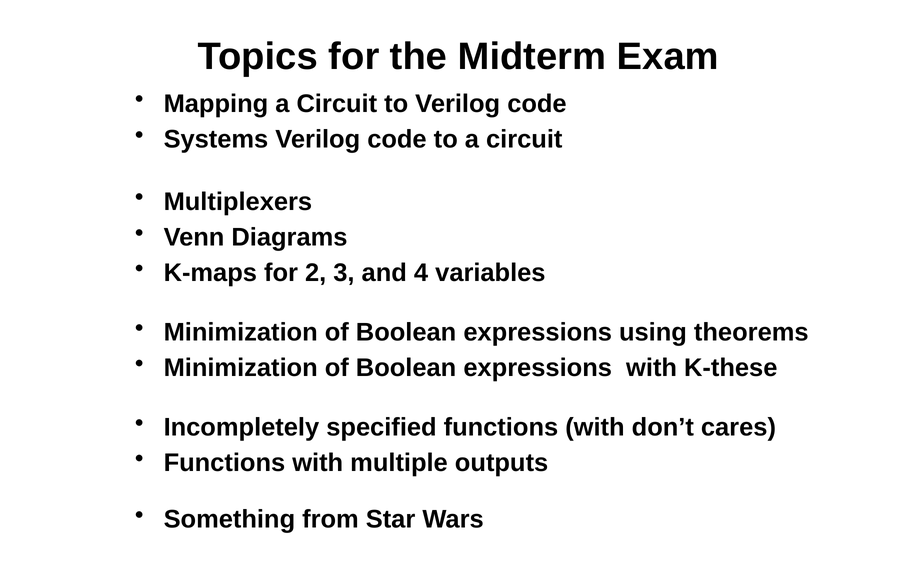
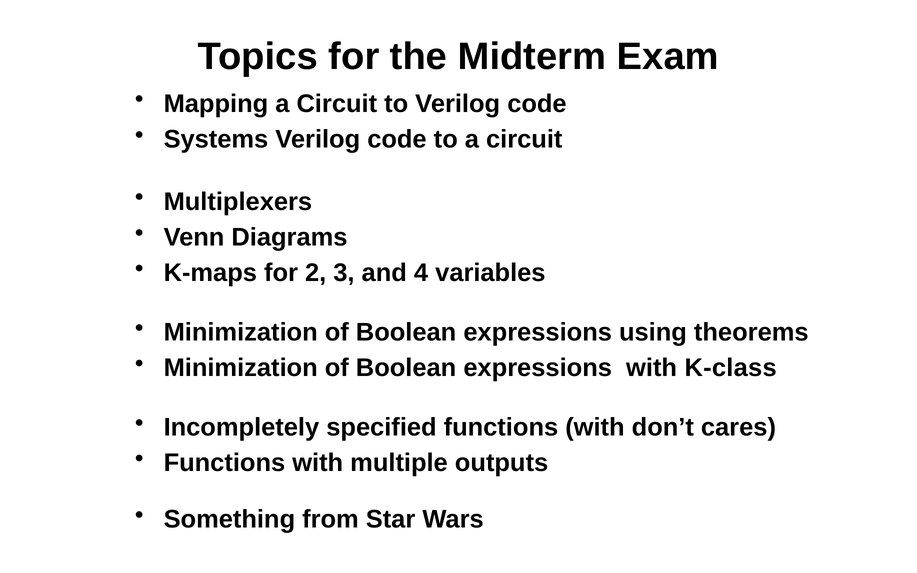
K-these: K-these -> K-class
